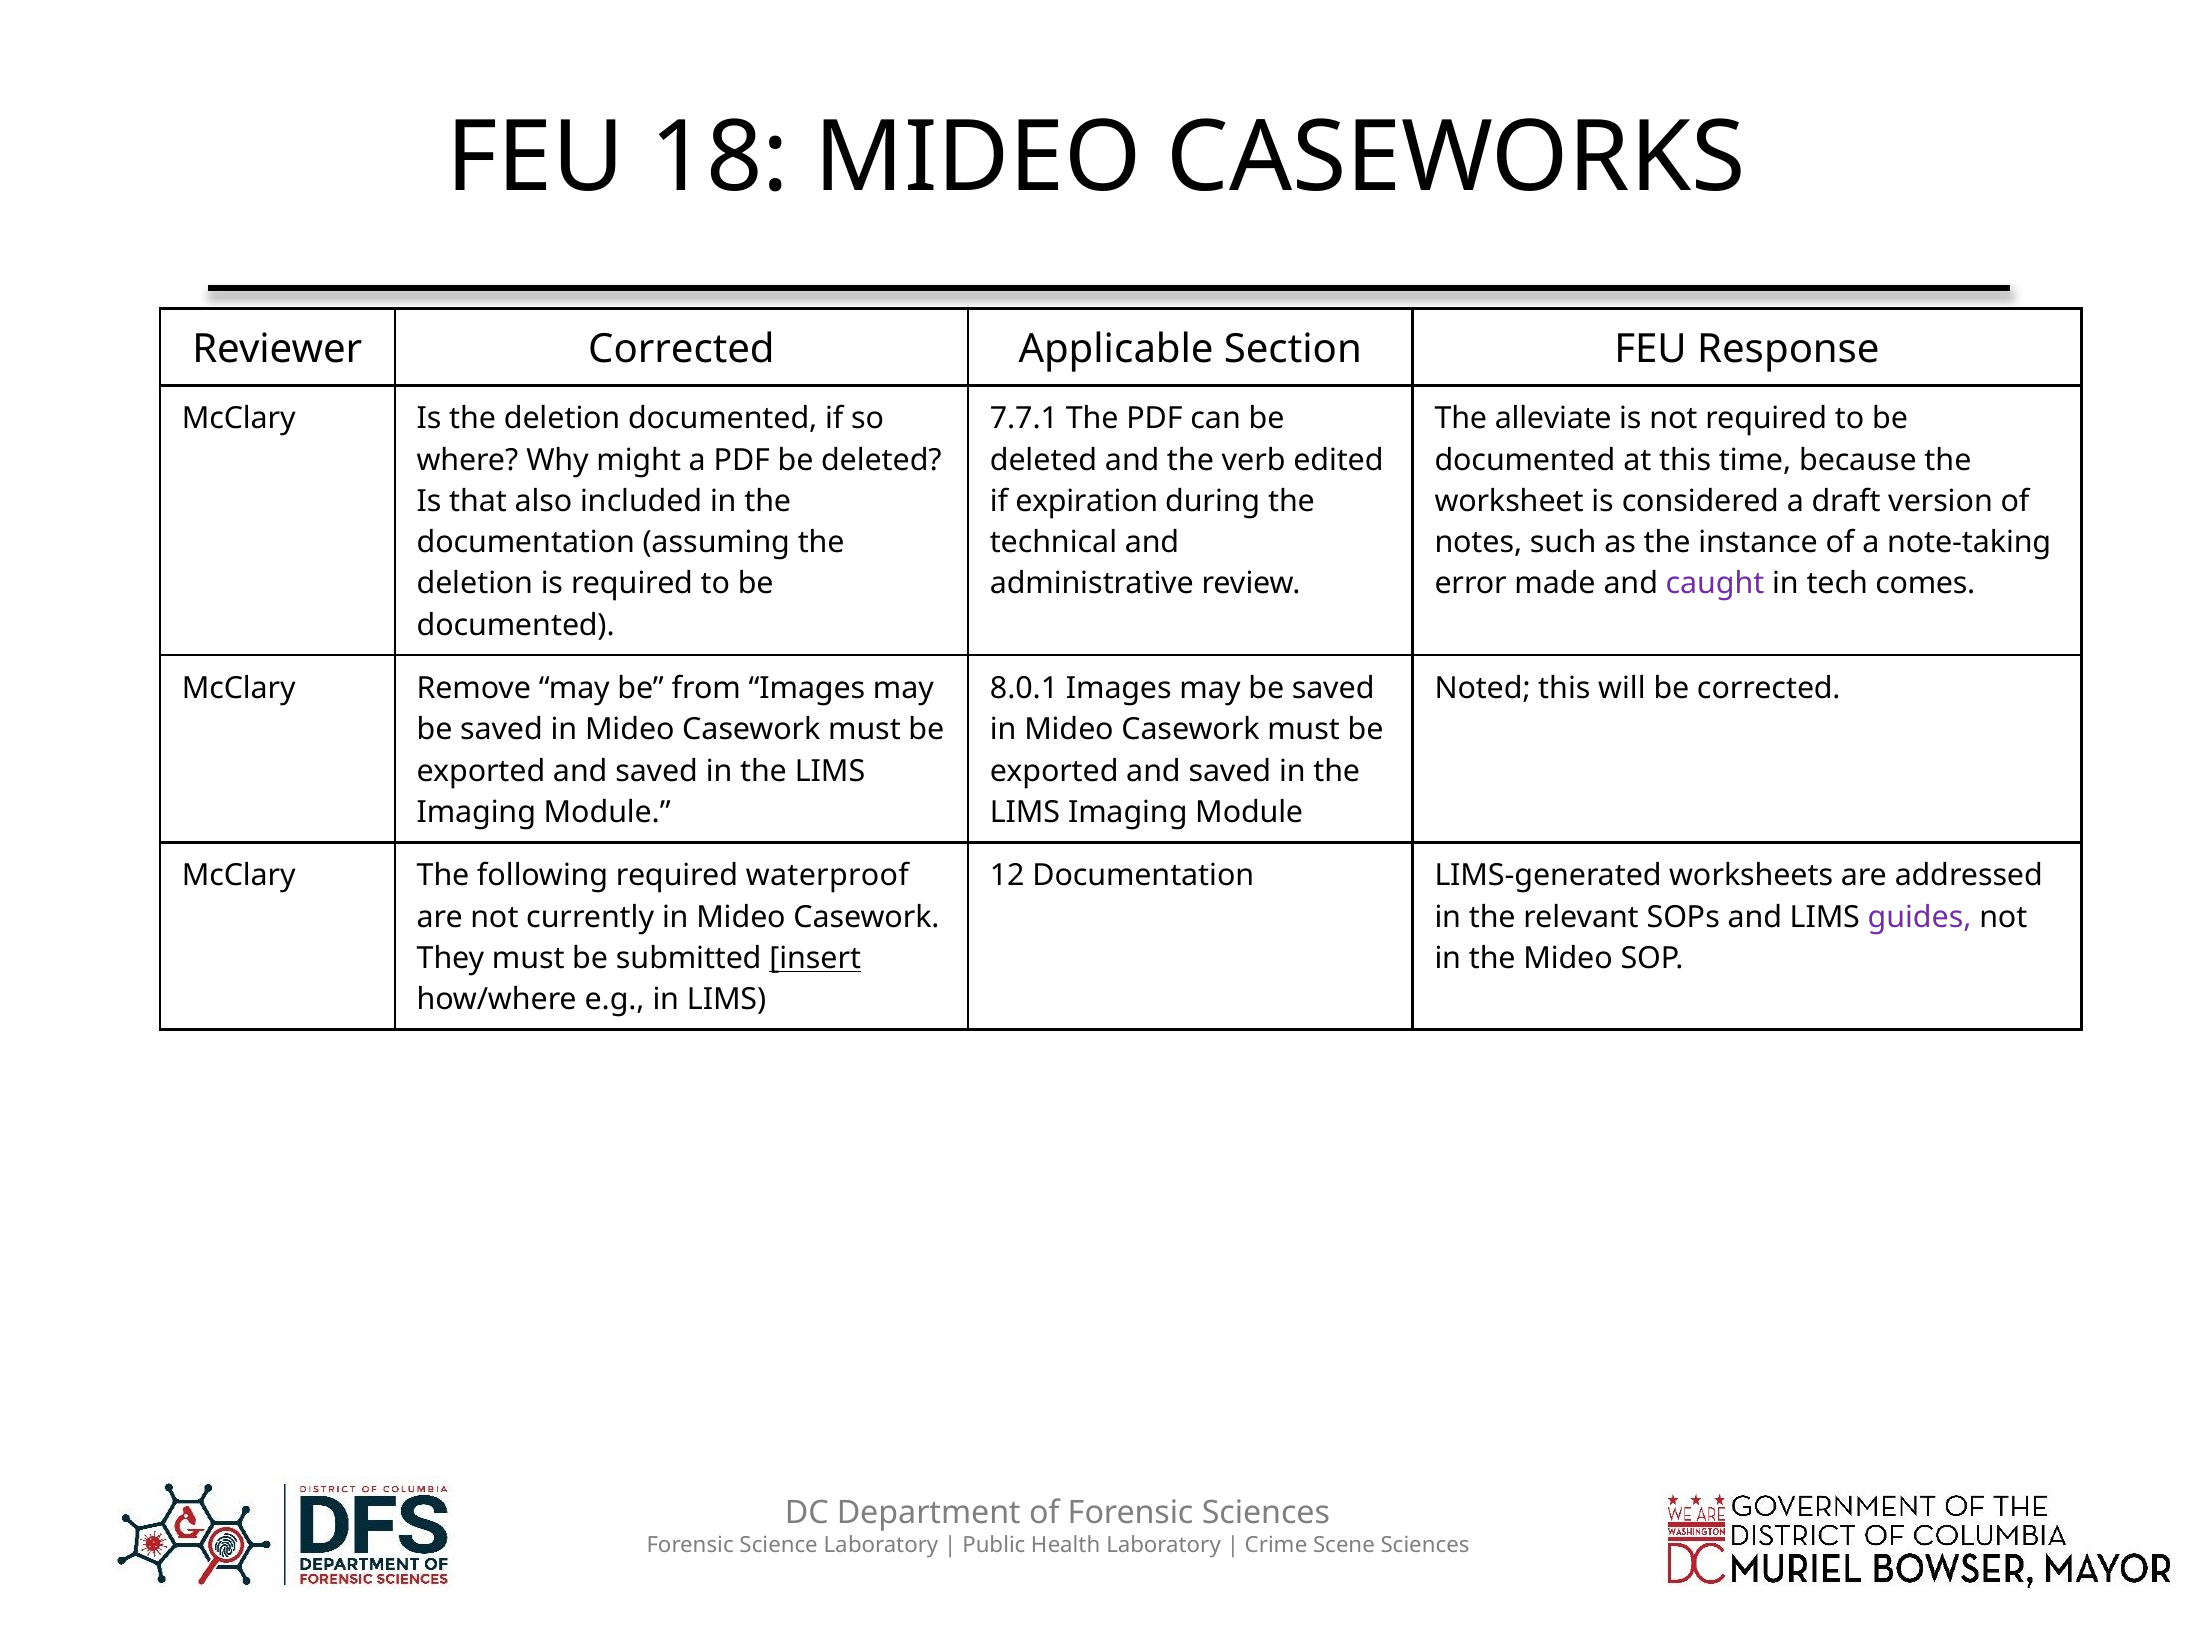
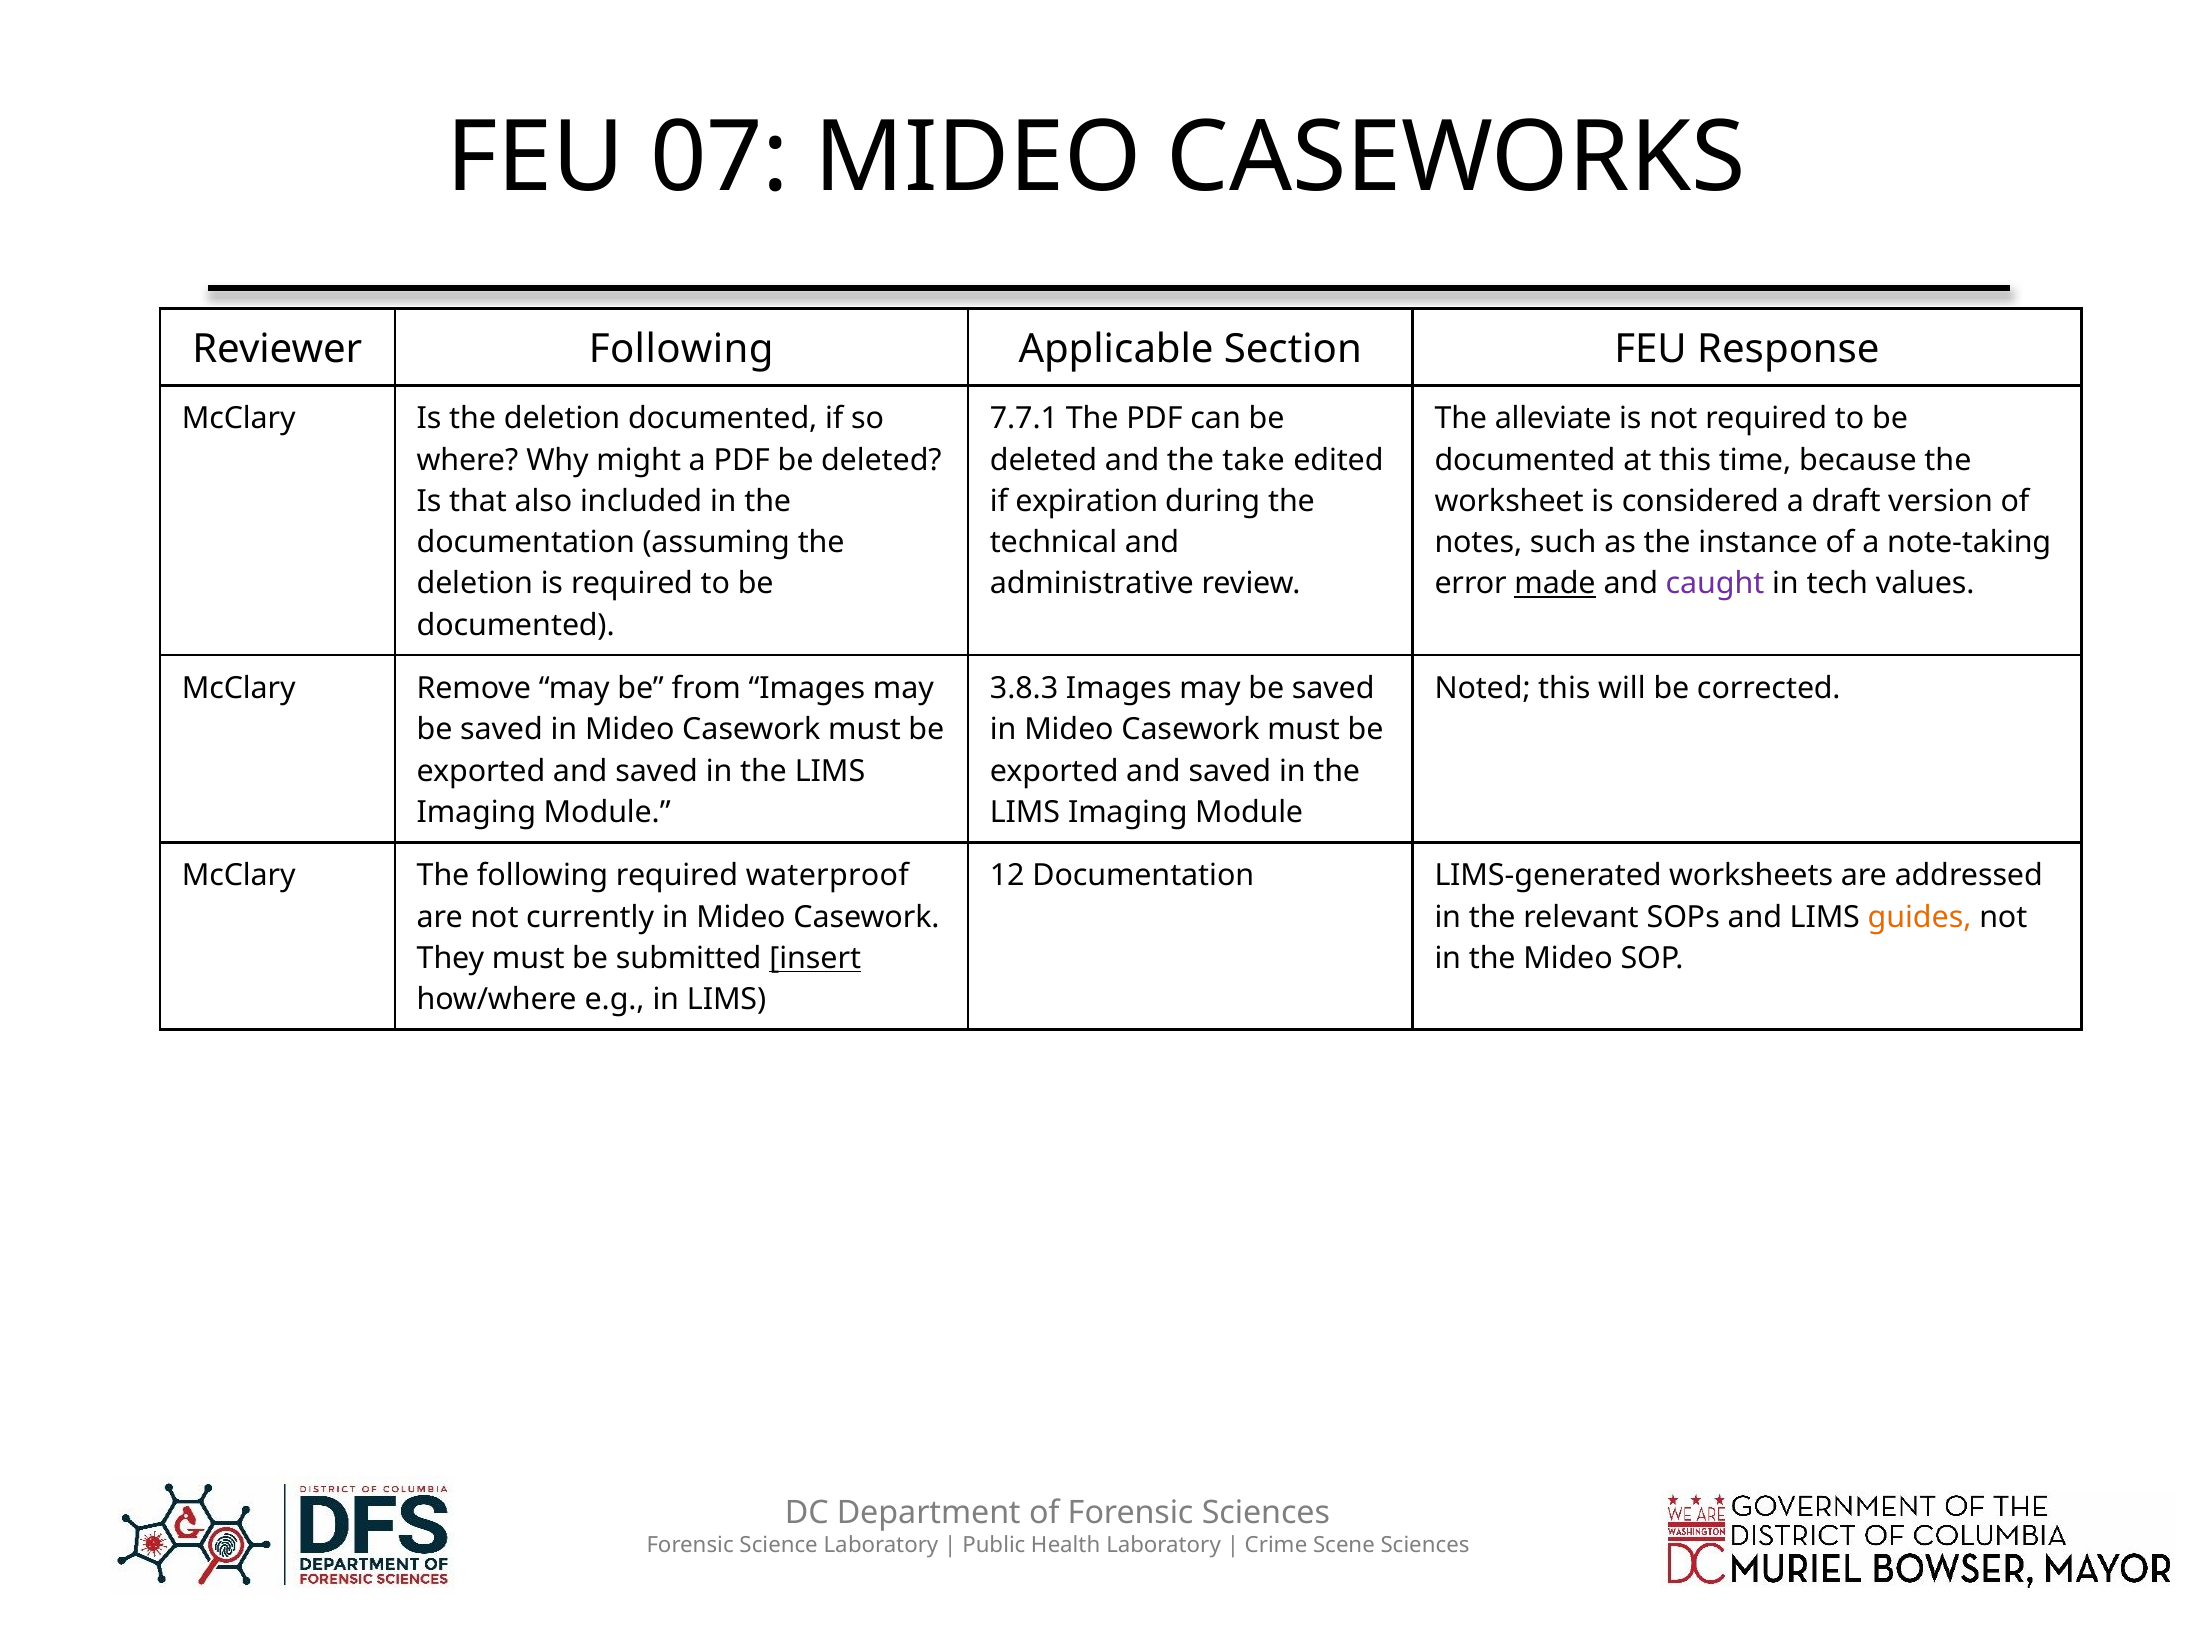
18: 18 -> 07
Reviewer Corrected: Corrected -> Following
verb: verb -> take
made underline: none -> present
comes: comes -> values
8.0.1: 8.0.1 -> 3.8.3
guides colour: purple -> orange
